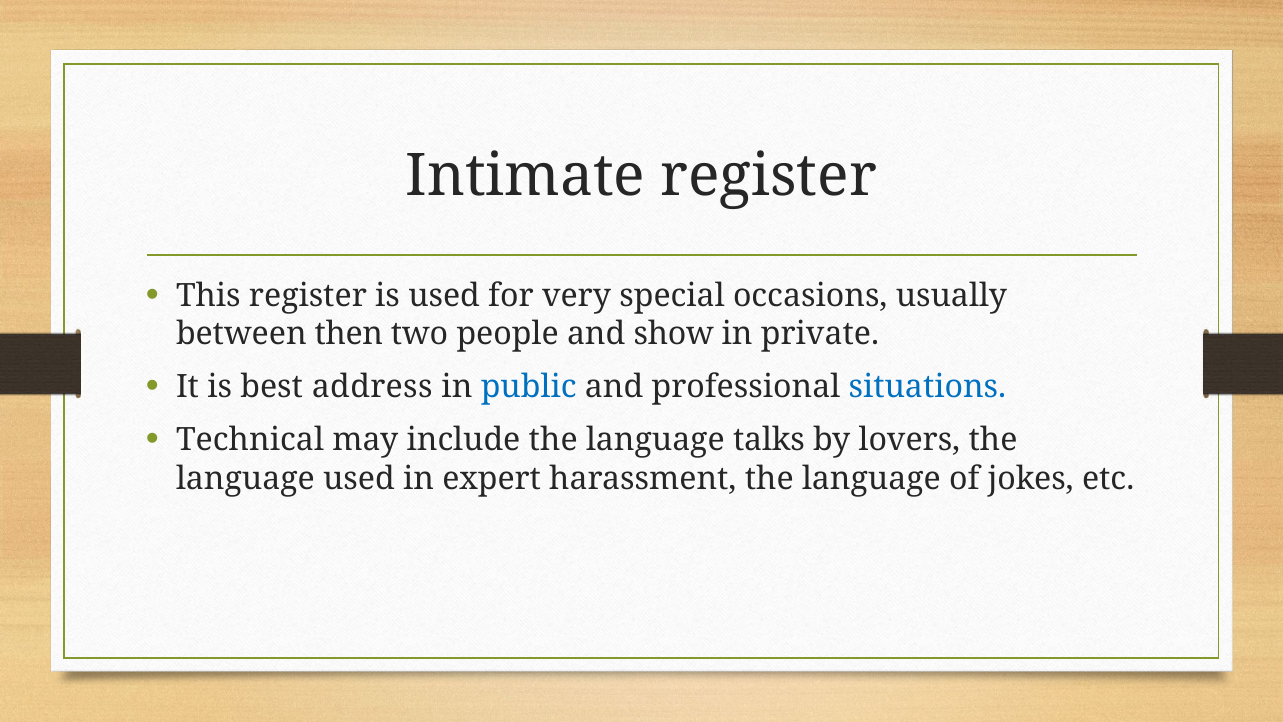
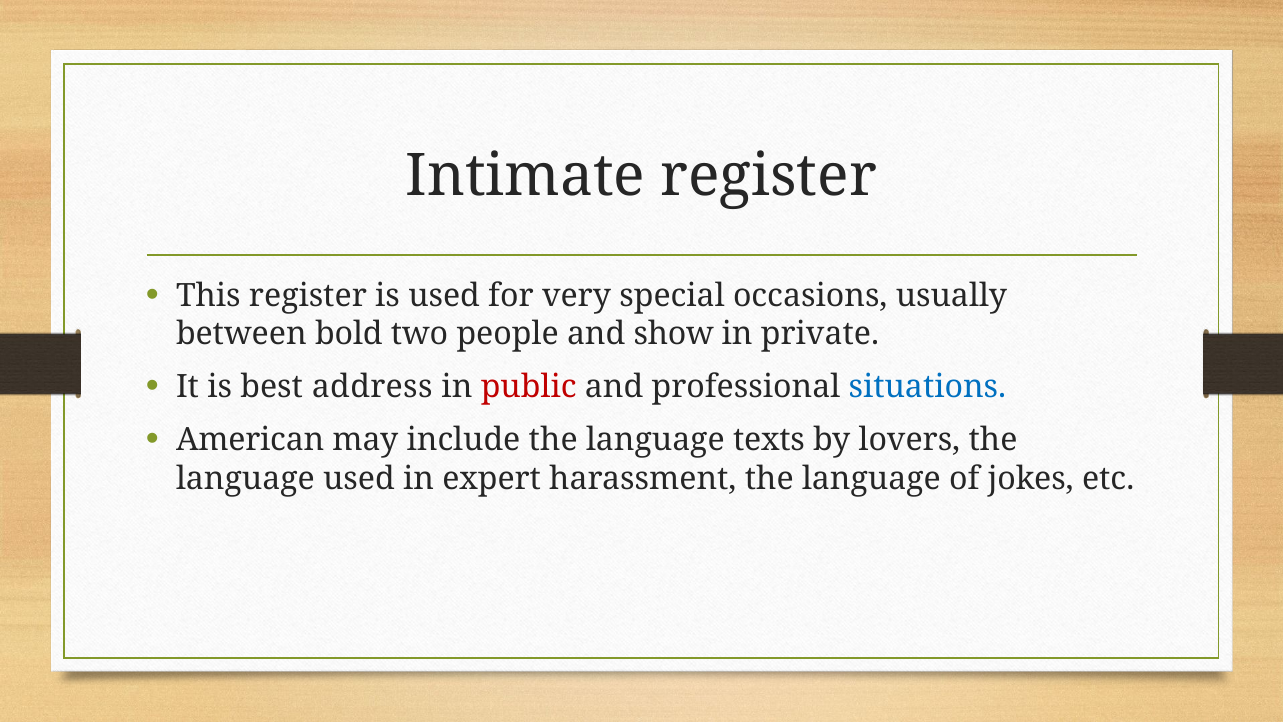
then: then -> bold
public colour: blue -> red
Technical: Technical -> American
talks: talks -> texts
